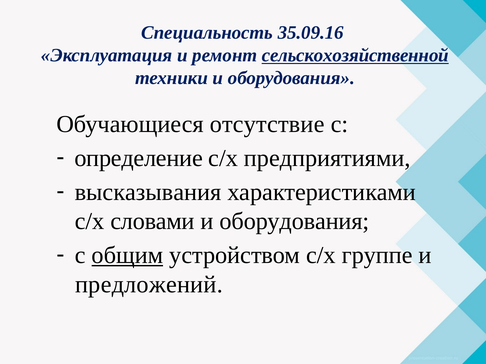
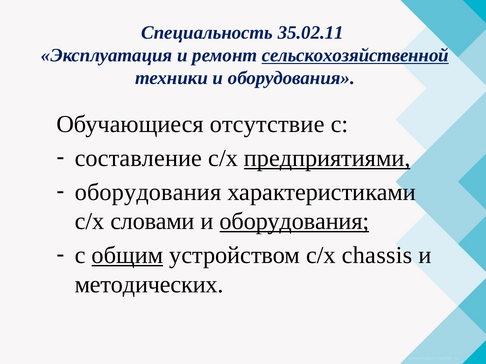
35.09.16: 35.09.16 -> 35.02.11
определение: определение -> составление
предприятиями underline: none -> present
высказывания at (148, 192): высказывания -> оборудования
оборудования at (294, 222) underline: none -> present
группе: группе -> chassis
предложений: предложений -> методических
